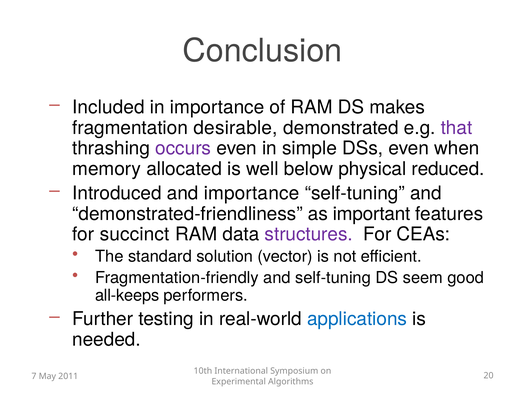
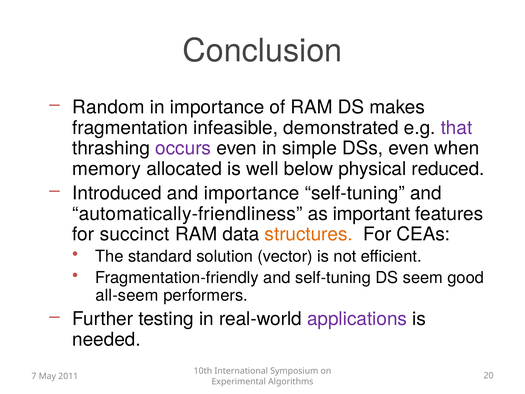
Included: Included -> Random
desirable: desirable -> infeasible
demonstrated-friendliness: demonstrated-friendliness -> automatically-friendliness
structures colour: purple -> orange
all-keeps: all-keeps -> all-seem
applications colour: blue -> purple
